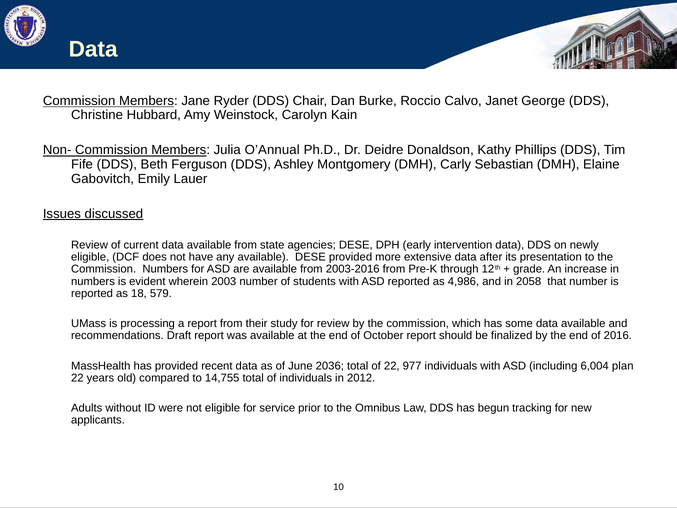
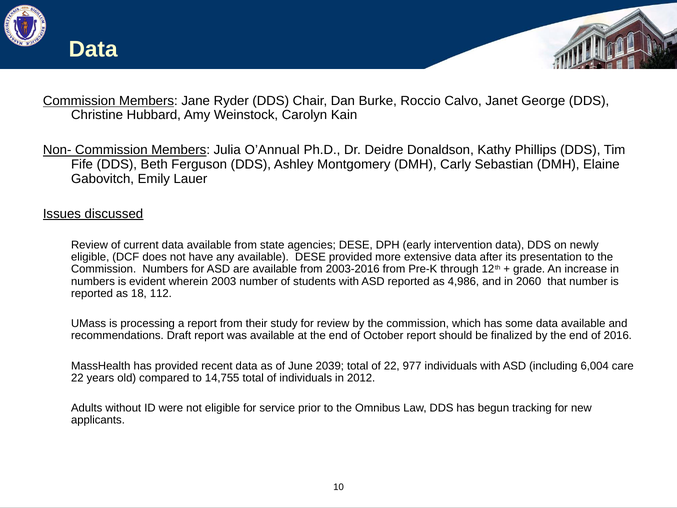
2058: 2058 -> 2060
579: 579 -> 112
2036: 2036 -> 2039
plan: plan -> care
